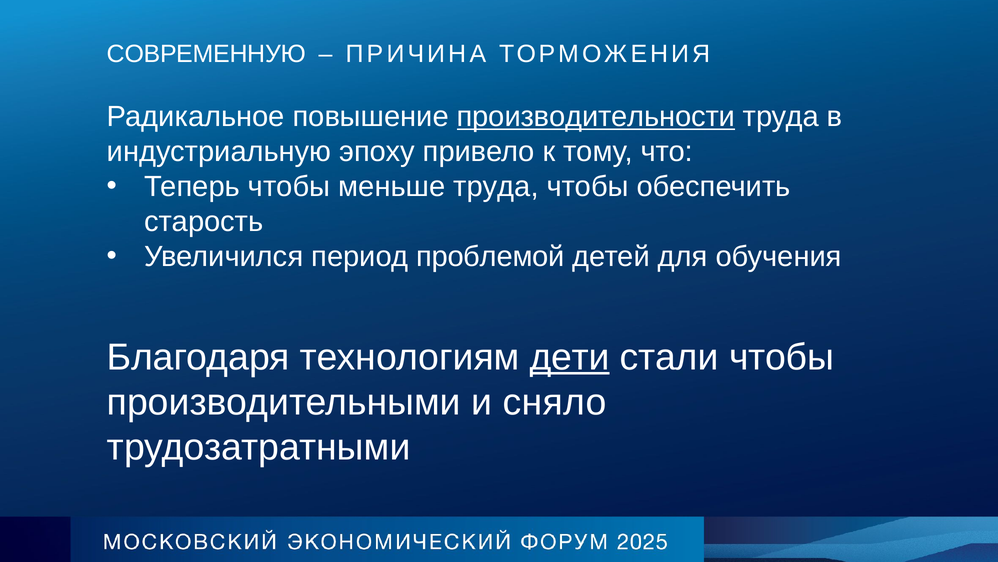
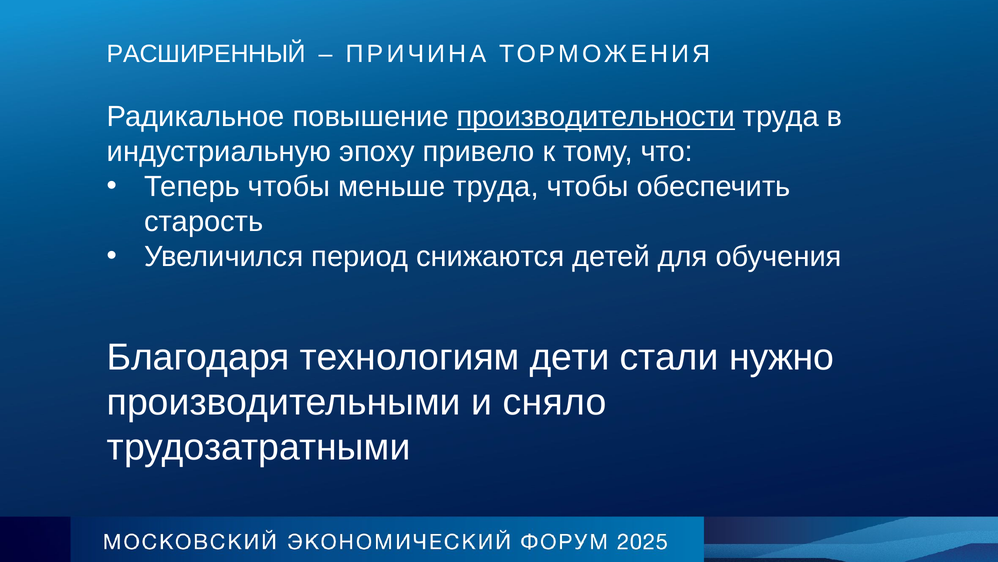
СОВРЕМЕННУЮ: СОВРЕМЕННУЮ -> РАСШИРЕННЫЙ
проблемой: проблемой -> снижаются
дети underline: present -> none
стали чтобы: чтобы -> нужно
